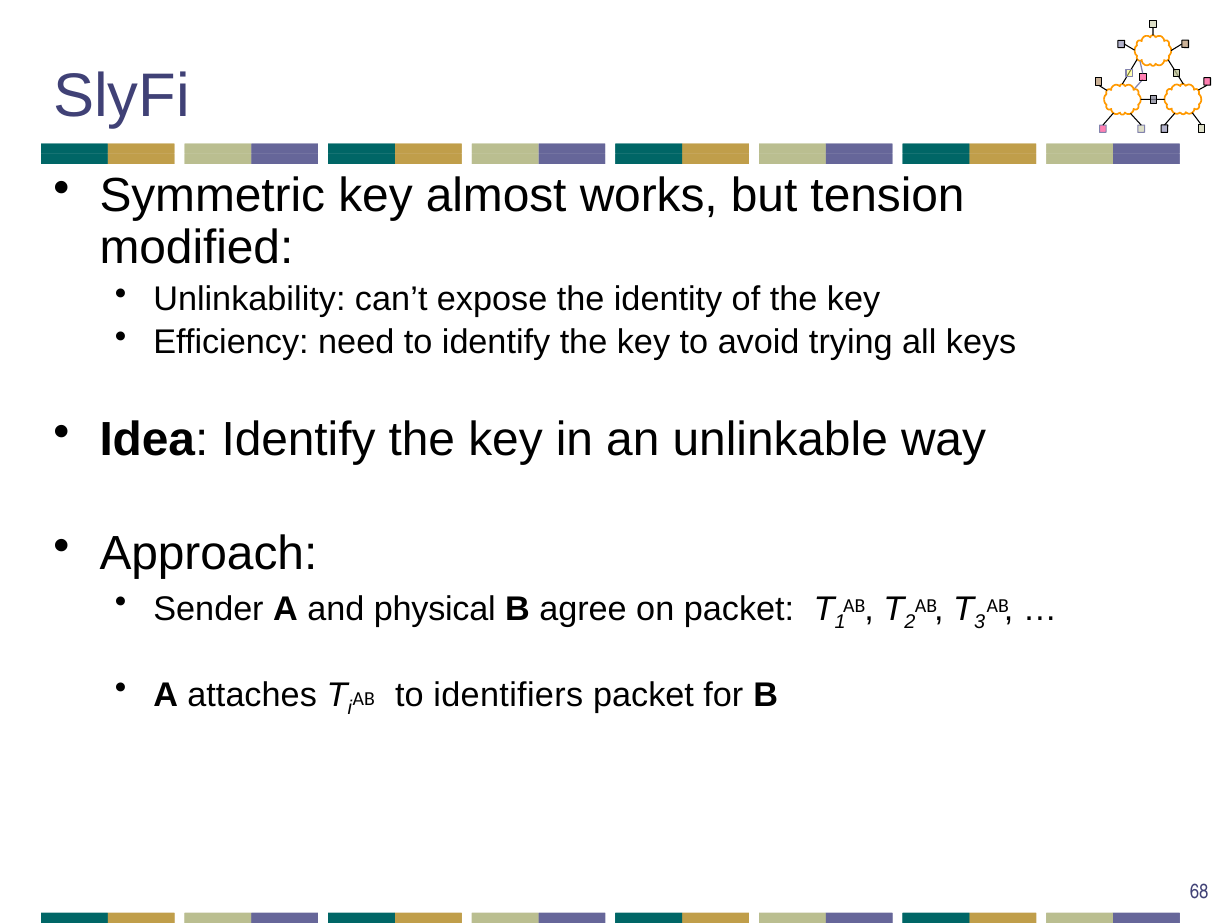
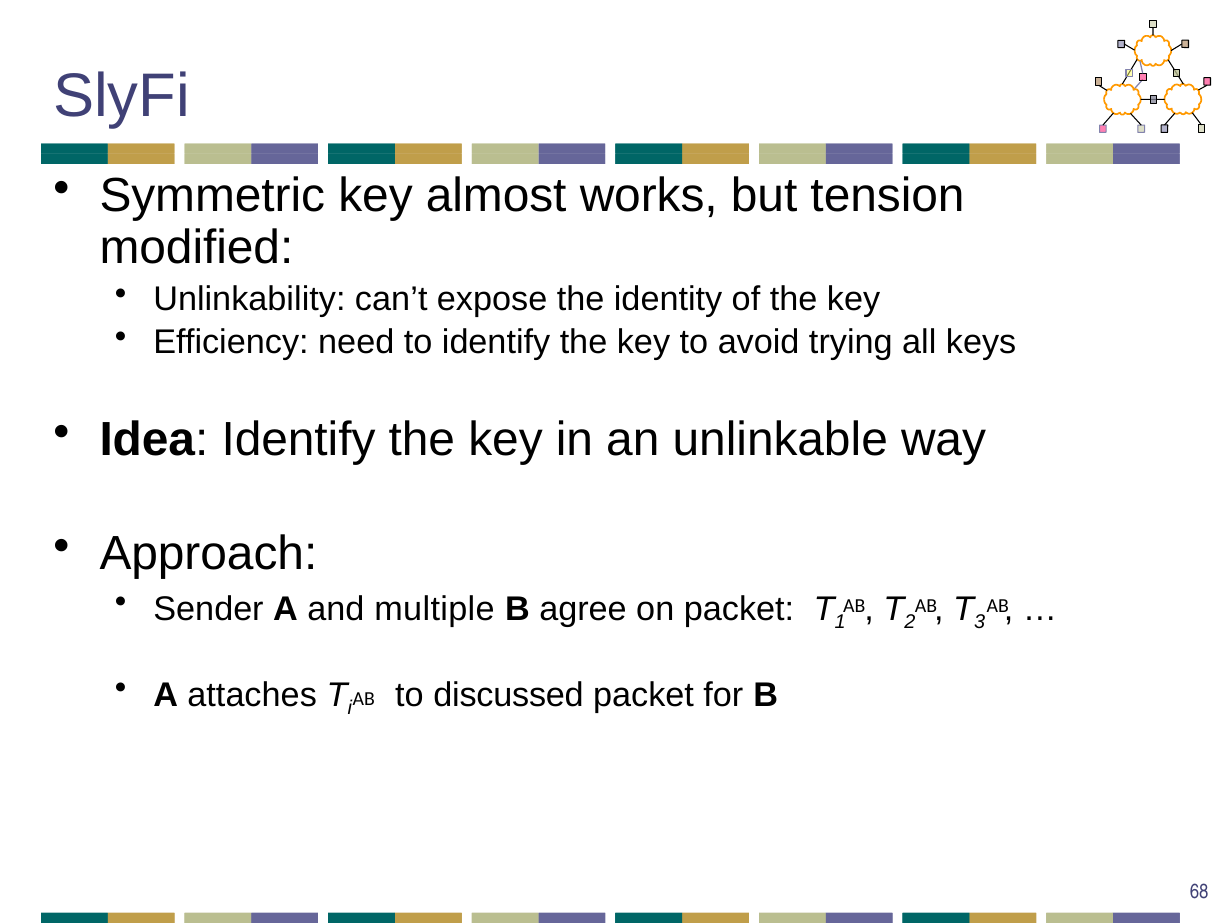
physical: physical -> multiple
identifiers: identifiers -> discussed
